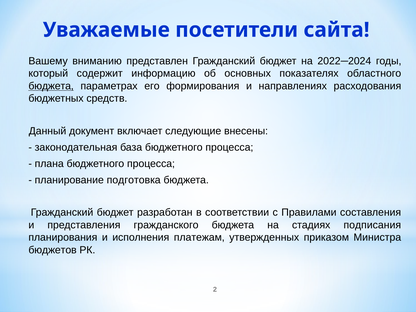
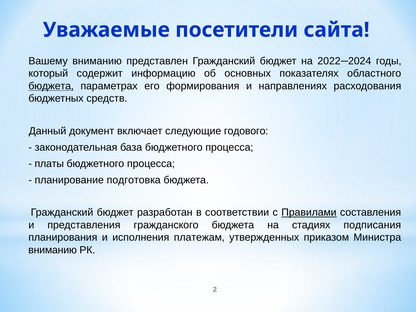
внесены: внесены -> годового
плана: плана -> платы
Правилами underline: none -> present
бюджетов at (53, 250): бюджетов -> вниманию
